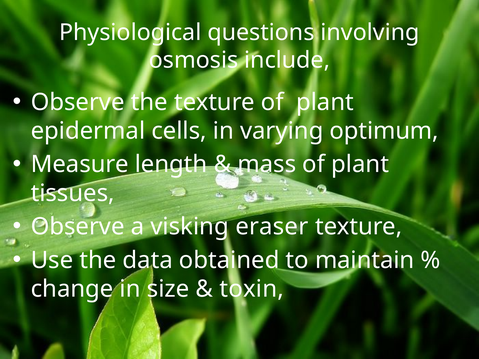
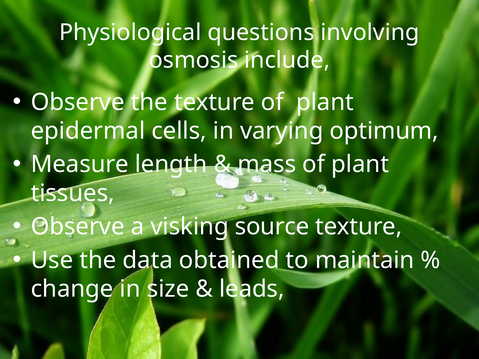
eraser: eraser -> source
toxin: toxin -> leads
